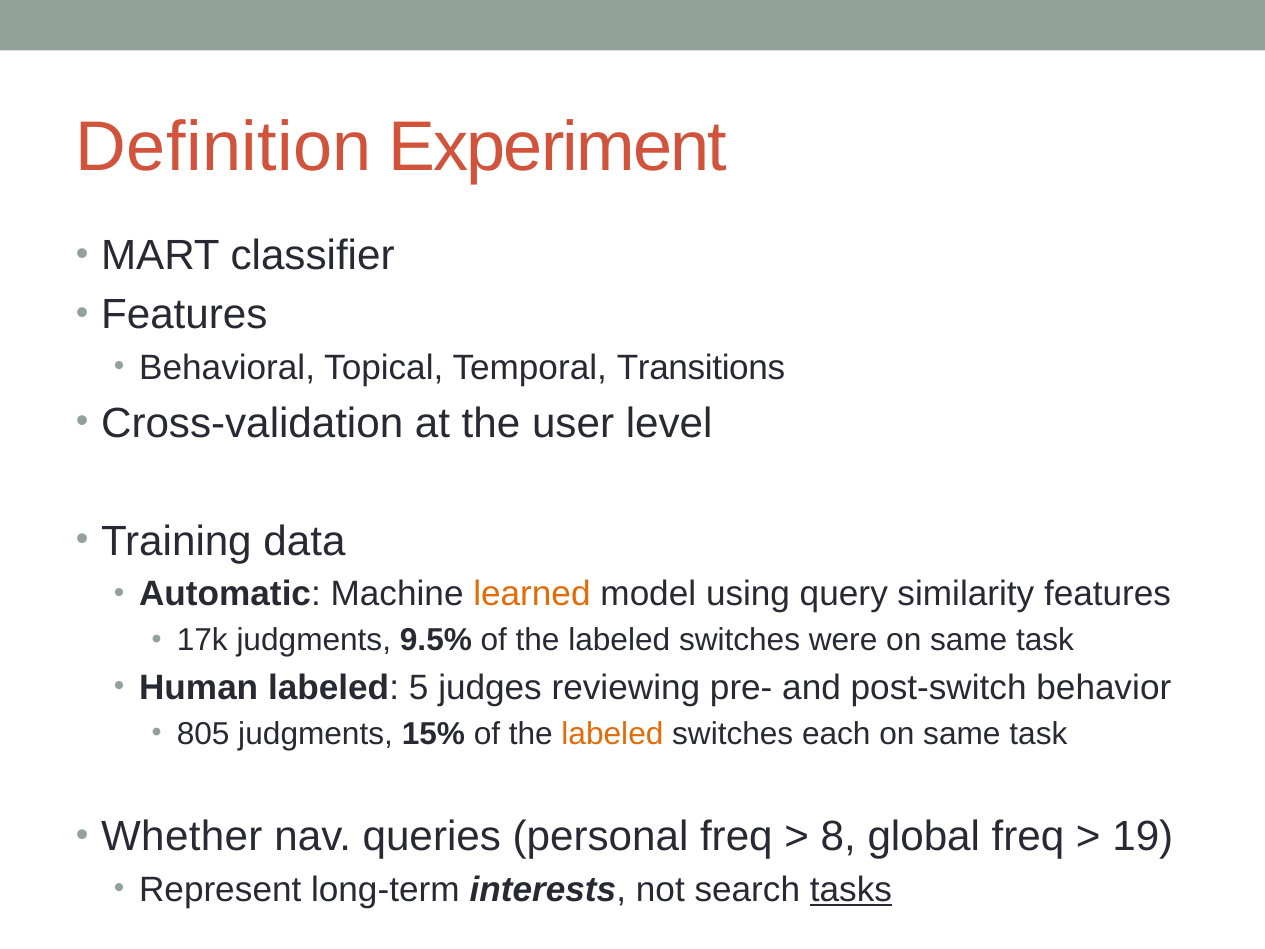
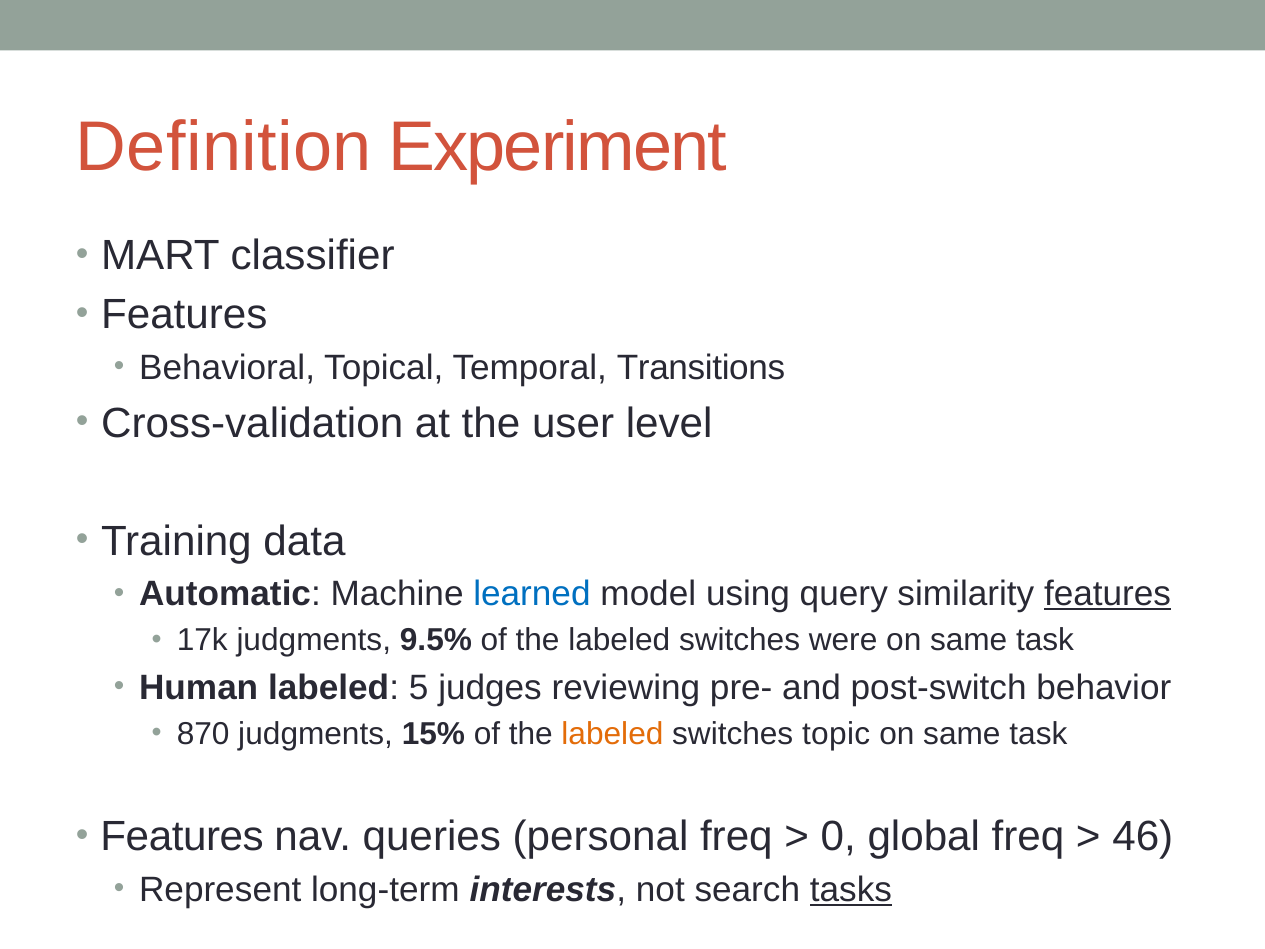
learned colour: orange -> blue
features at (1108, 594) underline: none -> present
805: 805 -> 870
each: each -> topic
Whether at (182, 836): Whether -> Features
8: 8 -> 0
19: 19 -> 46
